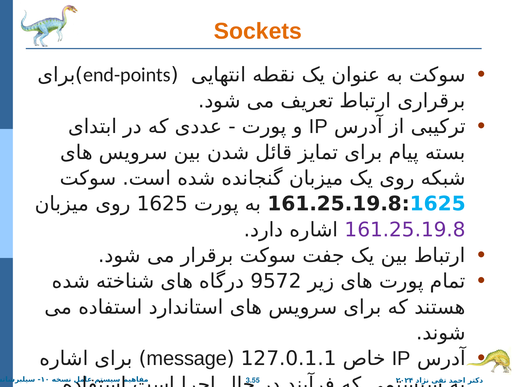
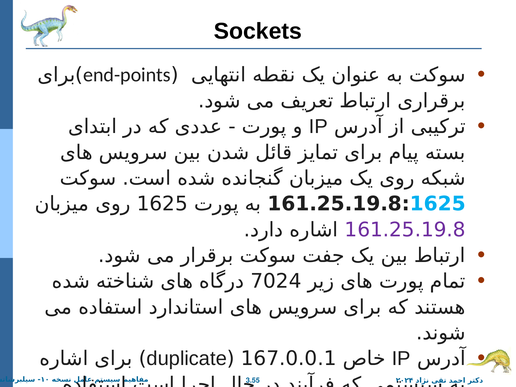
Sockets colour: orange -> black
9572: 9572 -> 7024
message: message -> duplicate
127.0.1.1: 127.0.1.1 -> 167.0.0.1
